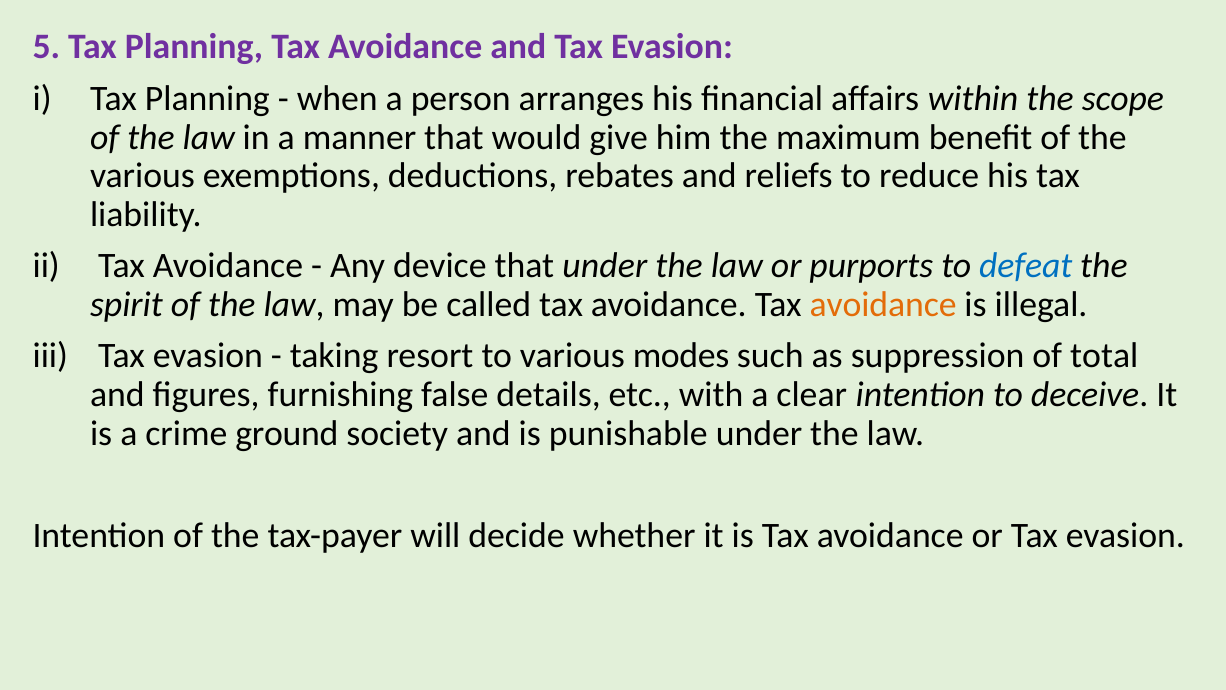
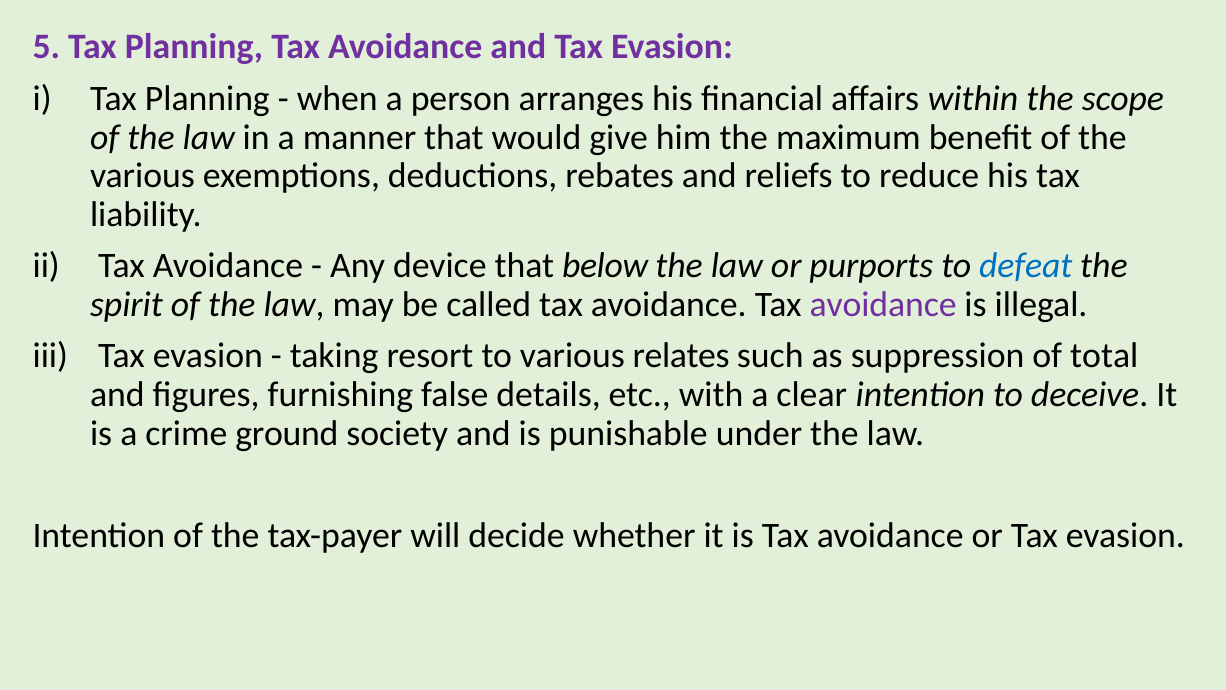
that under: under -> below
avoidance at (883, 304) colour: orange -> purple
modes: modes -> relates
